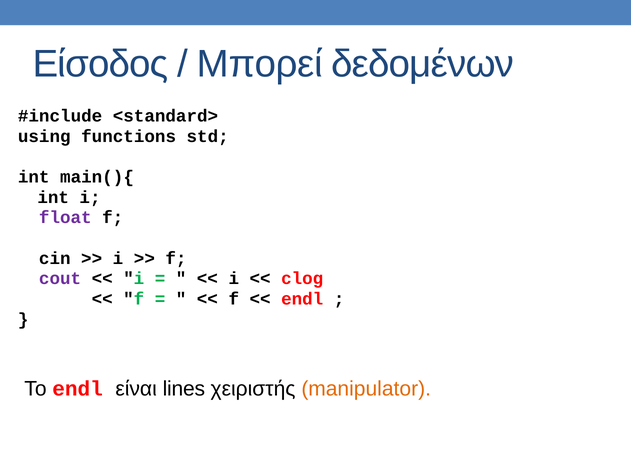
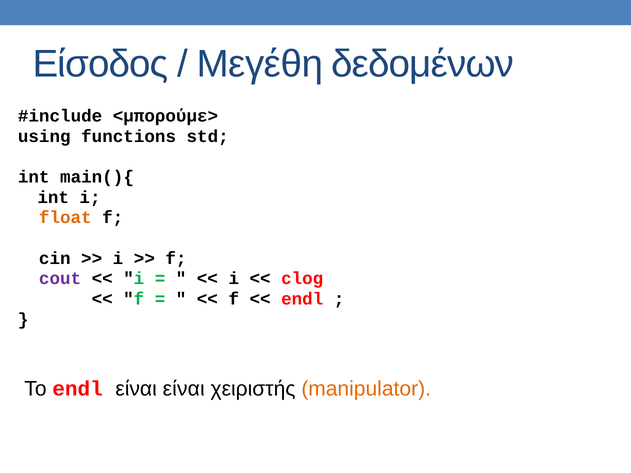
Μπορεί: Μπορεί -> Μεγέθη
<standard>: <standard> -> <μπορούμε>
float colour: purple -> orange
είναι lines: lines -> είναι
